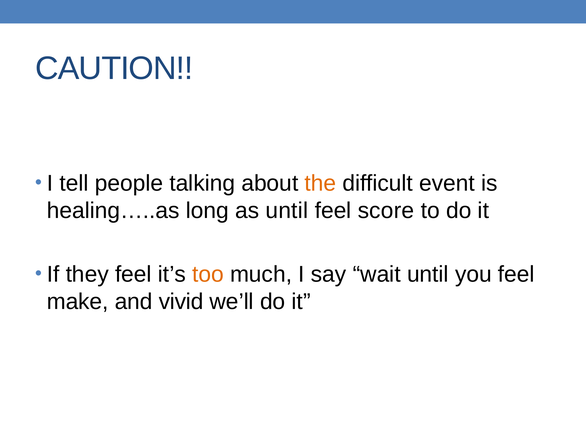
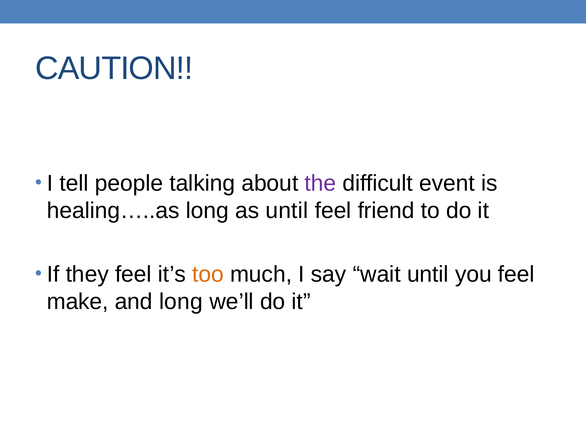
the colour: orange -> purple
score: score -> friend
and vivid: vivid -> long
